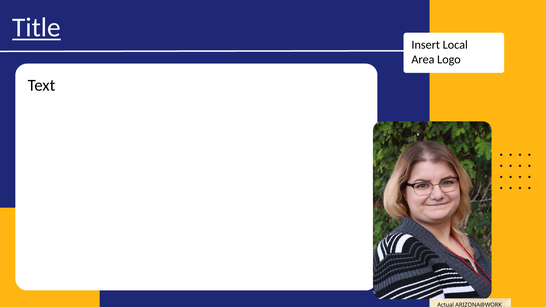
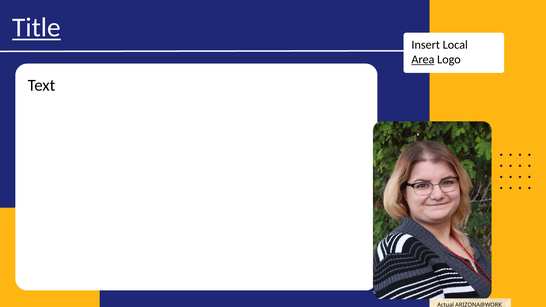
Area underline: none -> present
